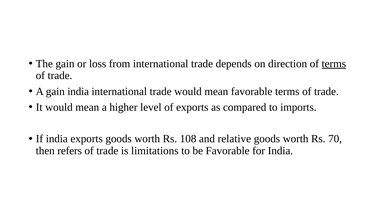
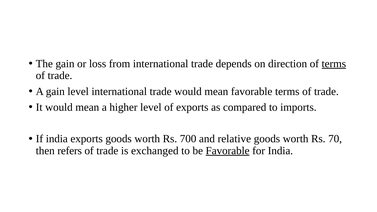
gain india: india -> level
108: 108 -> 700
limitations: limitations -> exchanged
Favorable at (228, 151) underline: none -> present
